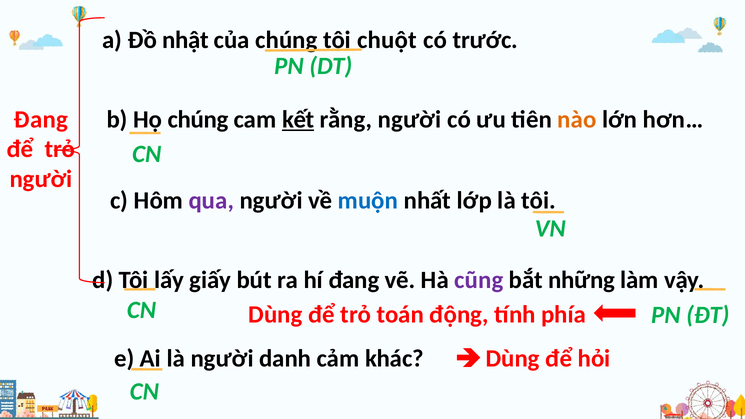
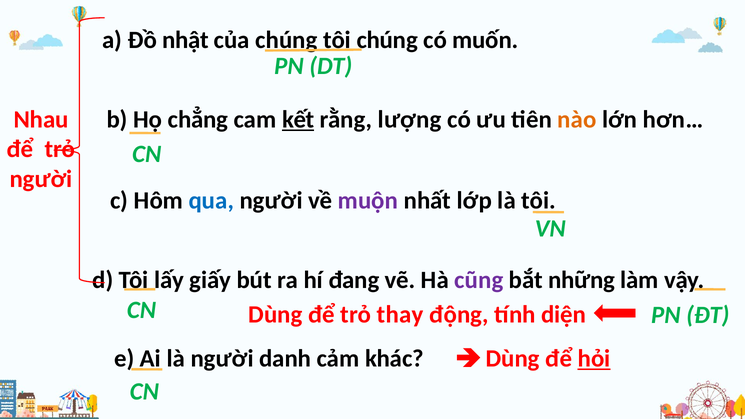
chuột at (387, 40): chuột -> chúng
trước: trước -> muốn
Đang at (41, 119): Đang -> Nhau
chúng at (198, 119): chúng -> chẳng
rằng người: người -> lượng
qua colour: purple -> blue
muộn colour: blue -> purple
toán: toán -> thay
phía: phía -> diện
hỏi underline: none -> present
